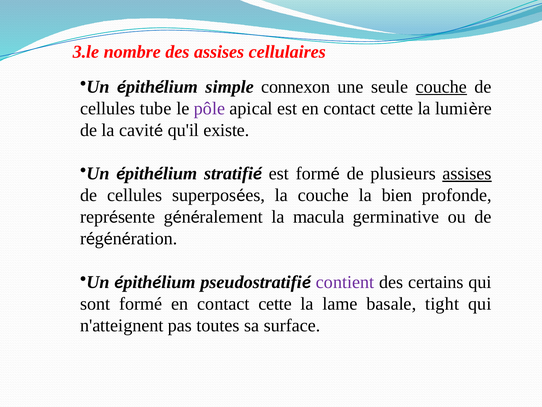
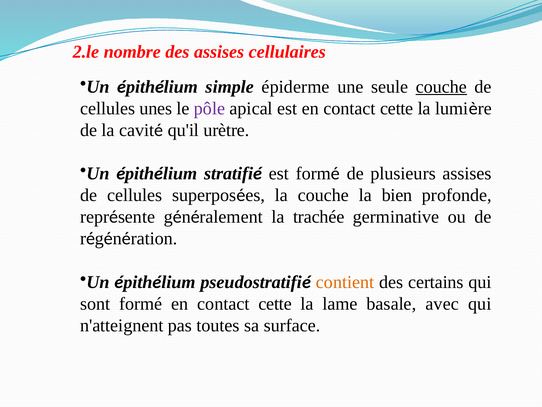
3.le: 3.le -> 2.le
connexon: connexon -> épiderme
tube: tube -> unes
existe: existe -> urètre
assises at (467, 173) underline: present -> none
macula: macula -> trachée
contient colour: purple -> orange
tight: tight -> avec
